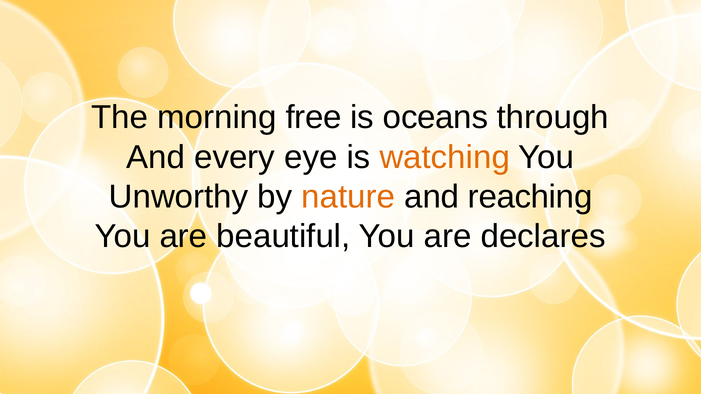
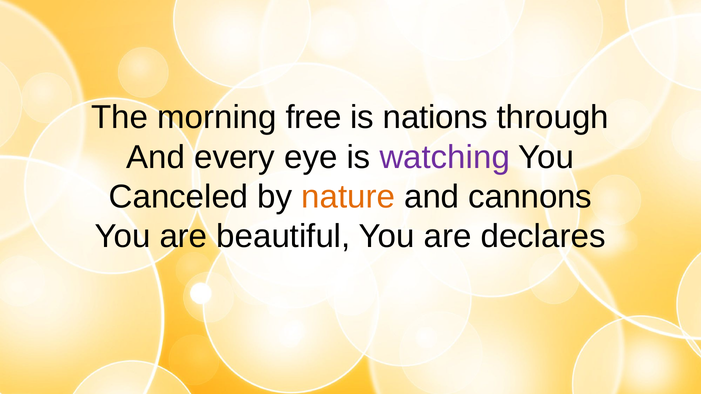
oceans: oceans -> nations
watching colour: orange -> purple
Unworthy: Unworthy -> Canceled
reaching: reaching -> cannons
